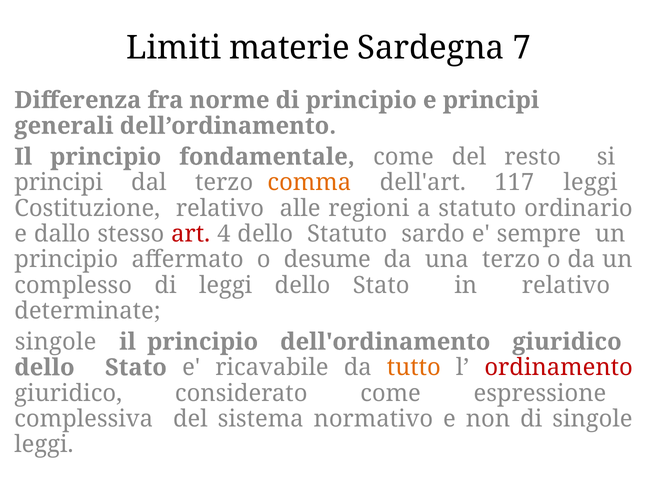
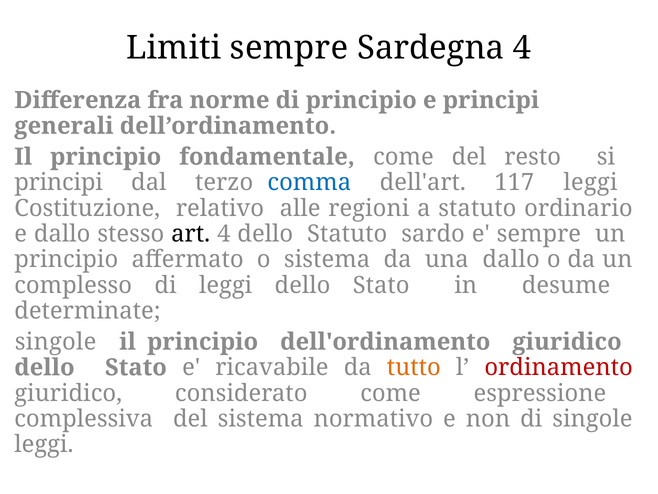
Limiti materie: materie -> sempre
Sardegna 7: 7 -> 4
comma colour: orange -> blue
art colour: red -> black
o desume: desume -> sistema
una terzo: terzo -> dallo
in relativo: relativo -> desume
